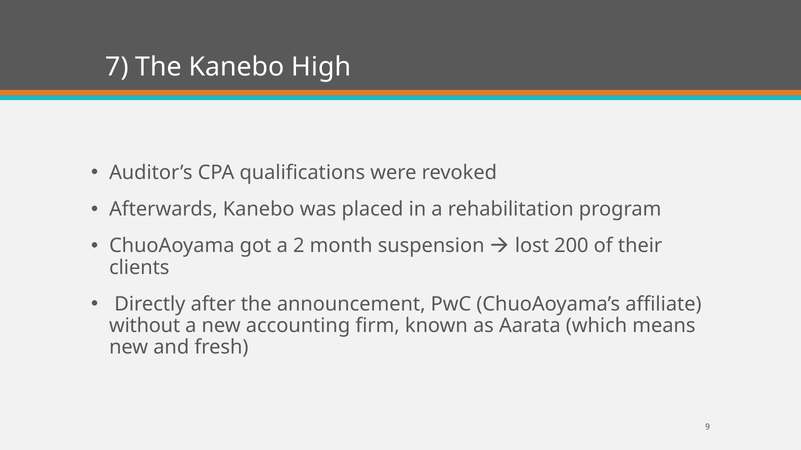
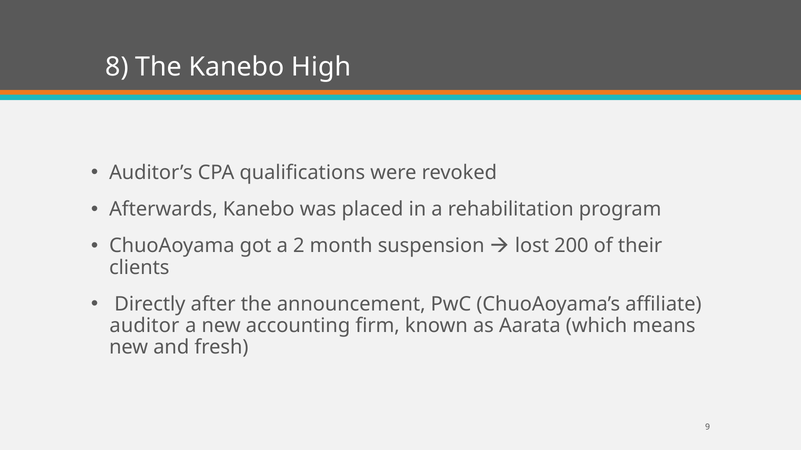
7: 7 -> 8
without: without -> auditor
